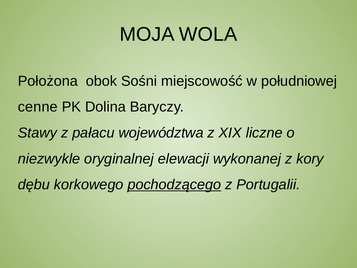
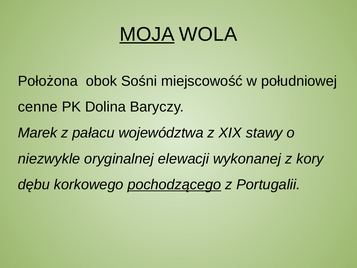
MOJA underline: none -> present
Stawy: Stawy -> Marek
liczne: liczne -> stawy
